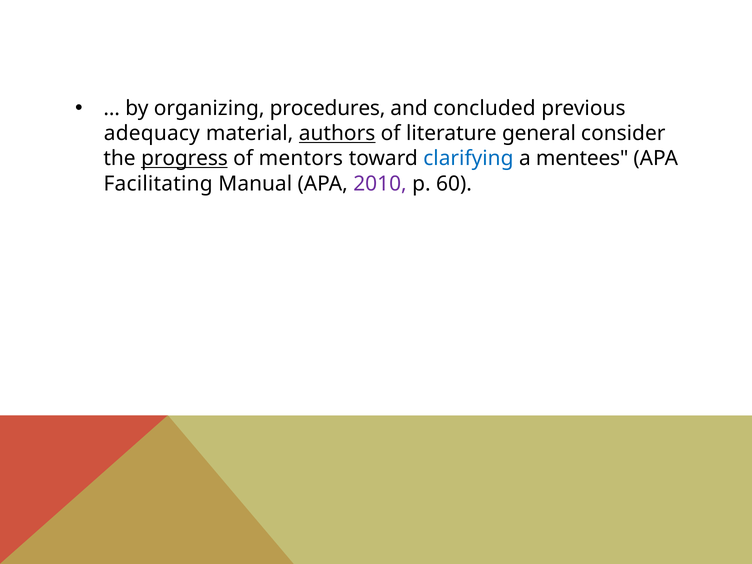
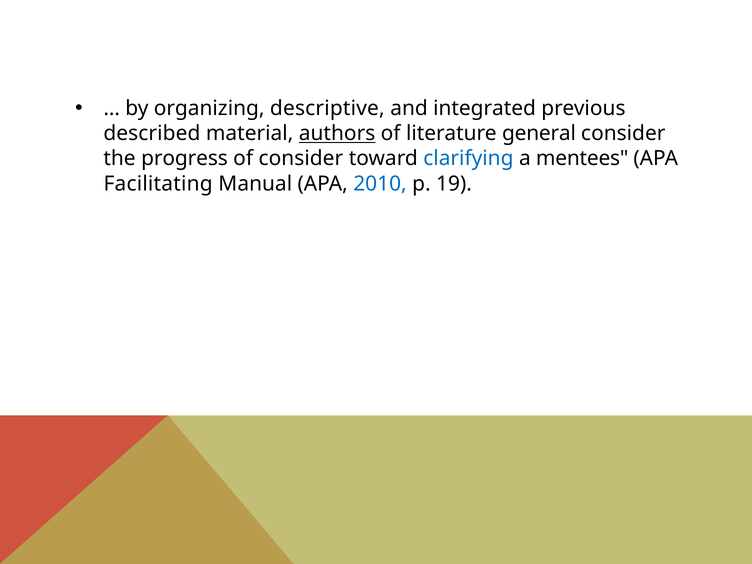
procedures: procedures -> descriptive
concluded: concluded -> integrated
adequacy: adequacy -> described
progress underline: present -> none
of mentors: mentors -> consider
2010 colour: purple -> blue
60: 60 -> 19
